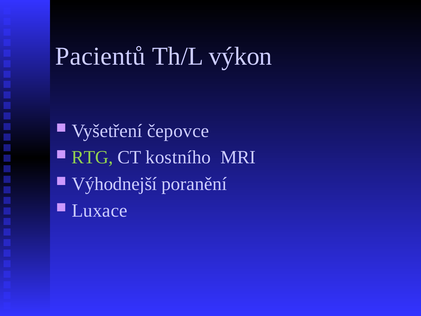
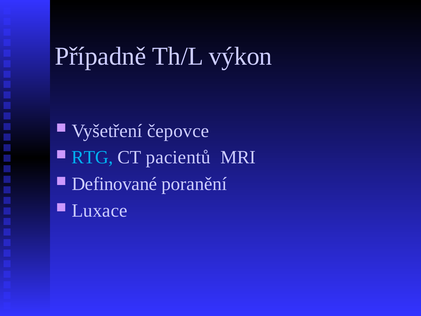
Pacientů: Pacientů -> Případně
RTG colour: light green -> light blue
kostního: kostního -> pacientů
Výhodnejší: Výhodnejší -> Definované
